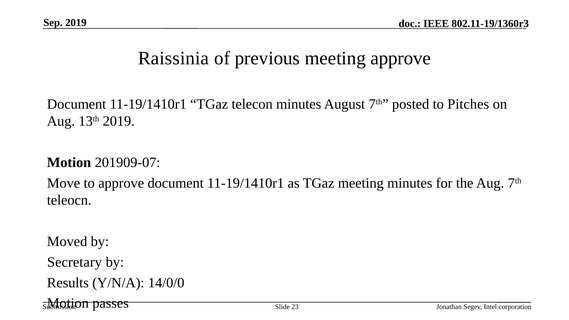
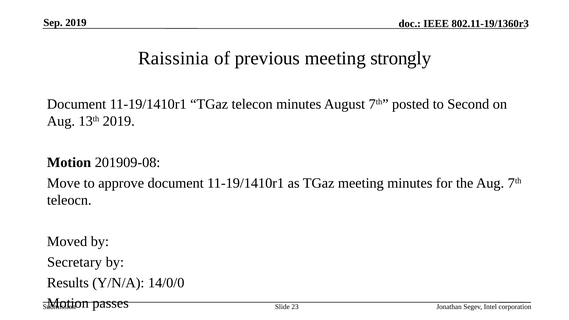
meeting approve: approve -> strongly
Pitches: Pitches -> Second
201909-07: 201909-07 -> 201909-08
